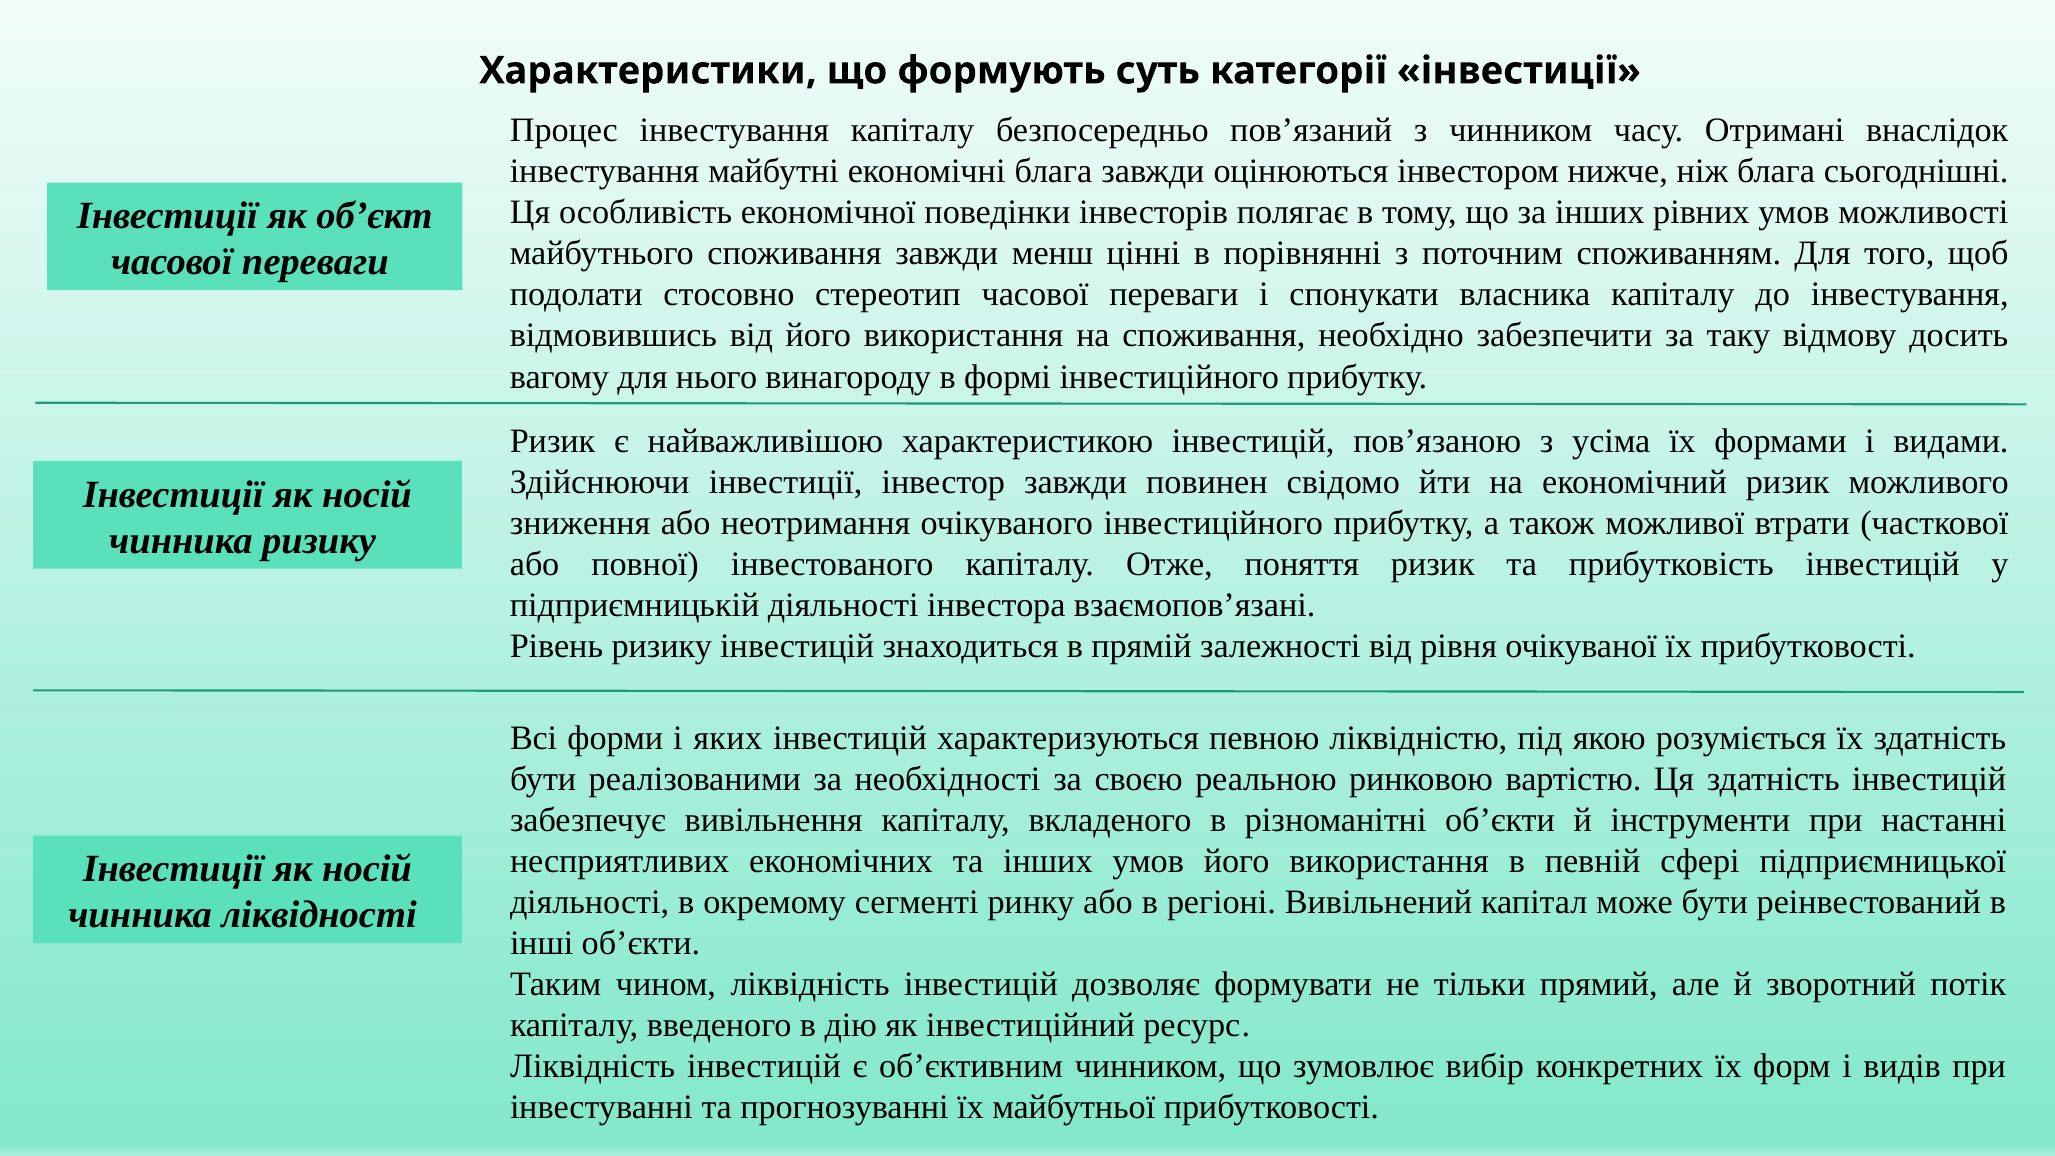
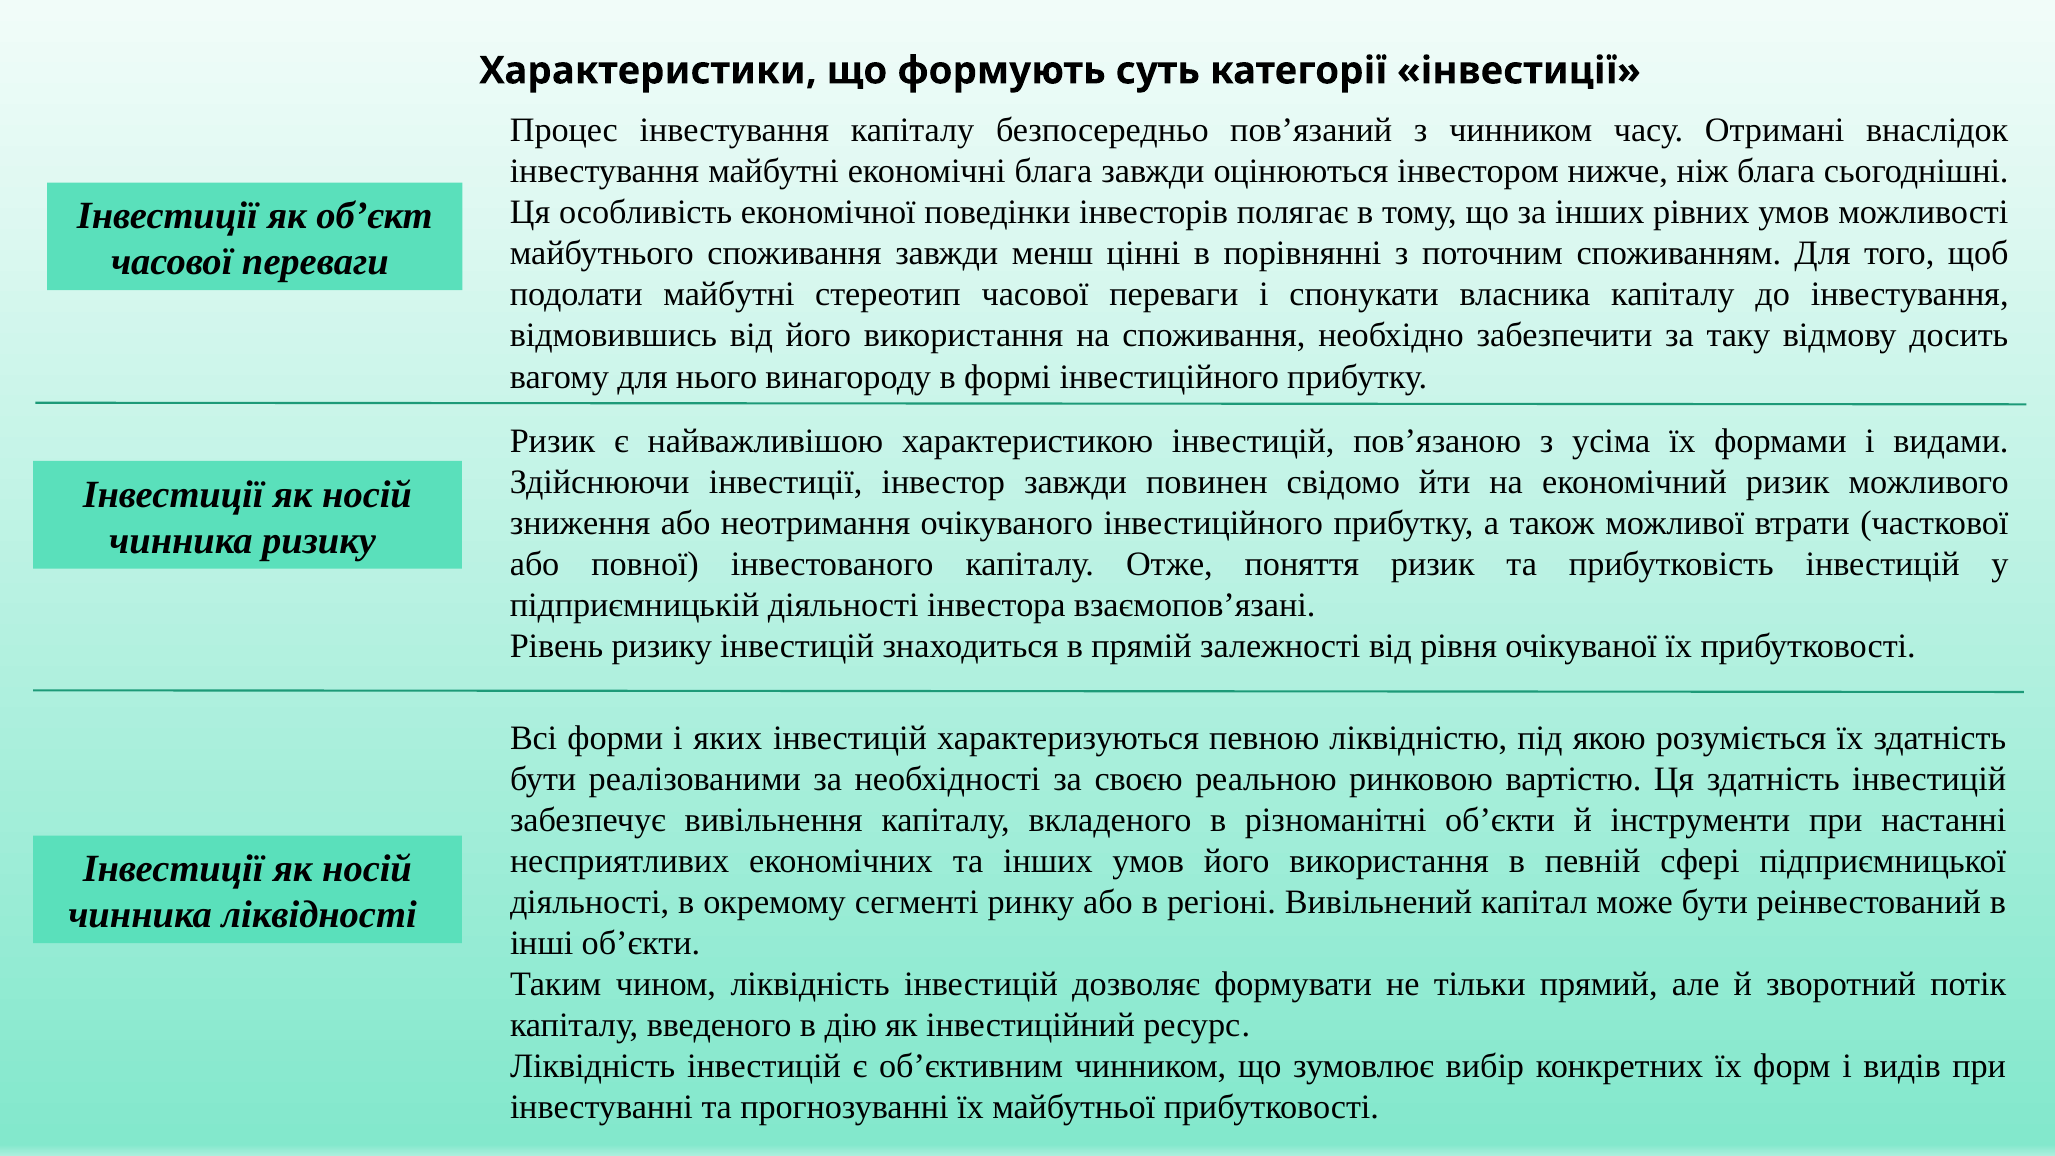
подолати стосовно: стосовно -> майбутні
